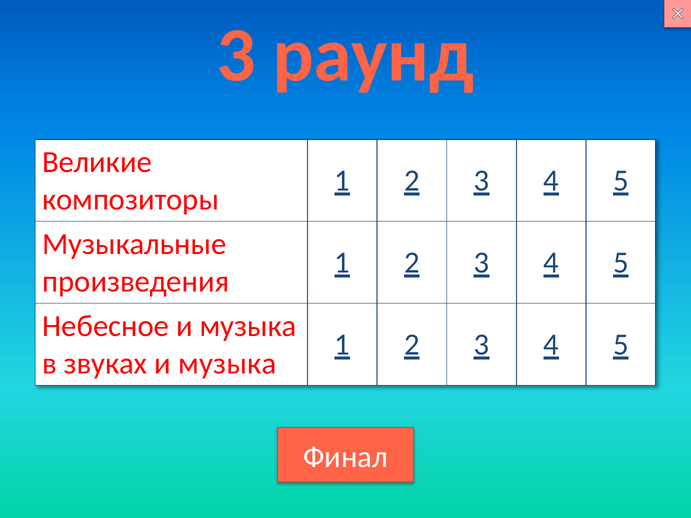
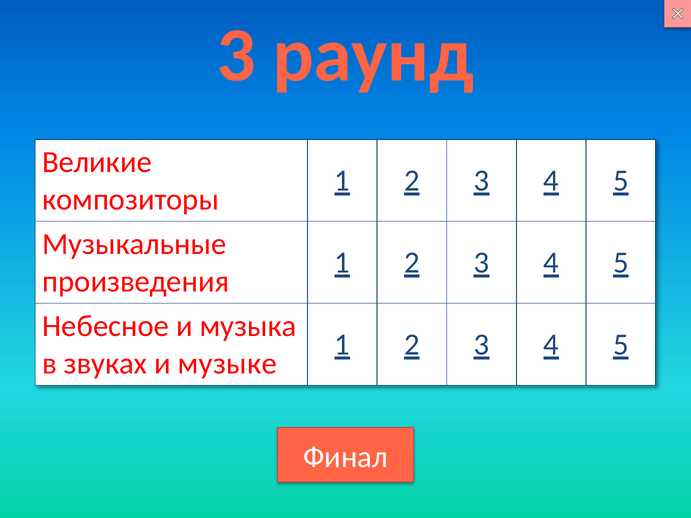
звуках и музыка: музыка -> музыке
